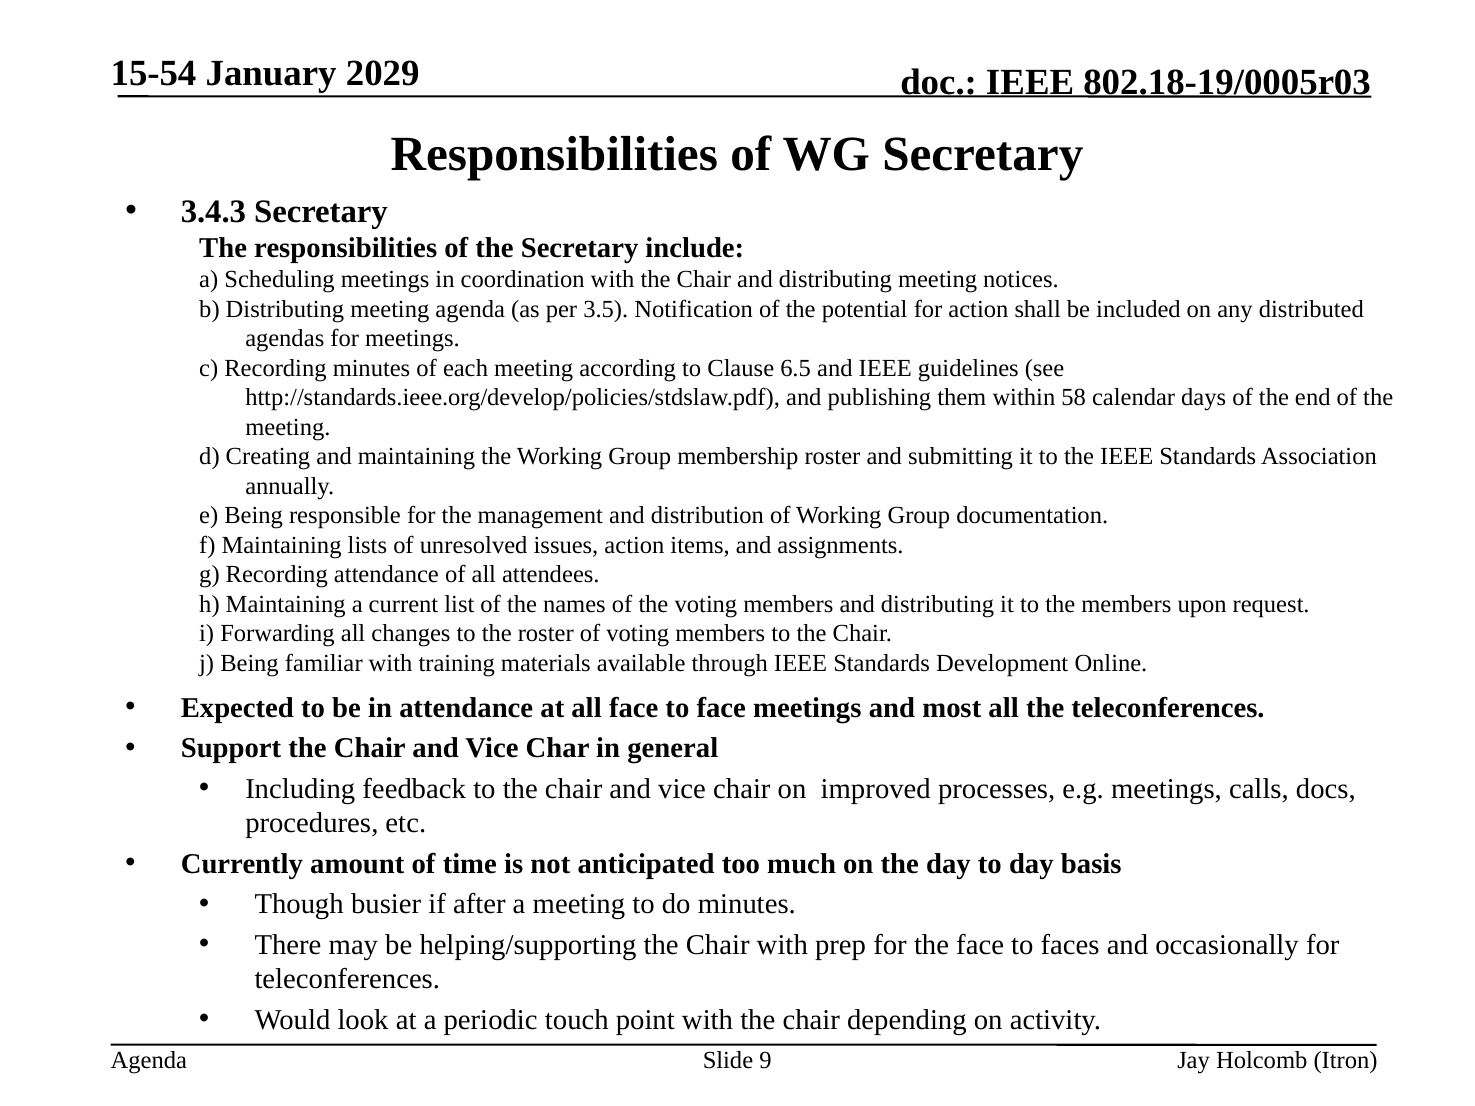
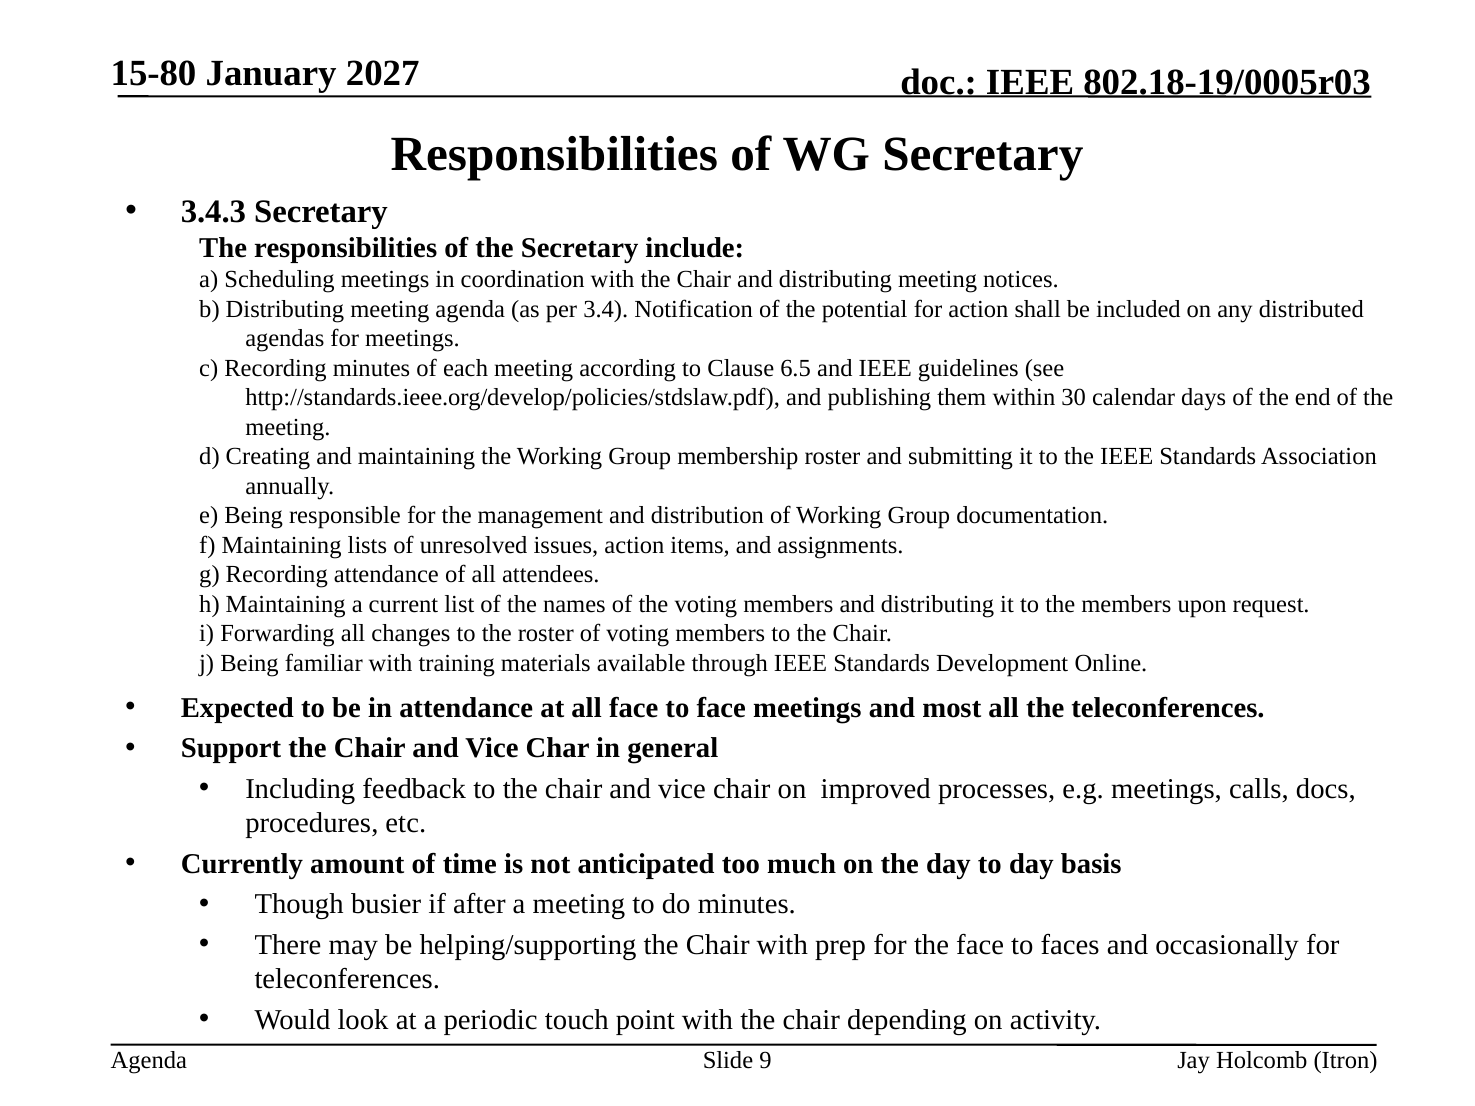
15-54: 15-54 -> 15-80
2029: 2029 -> 2027
3.5: 3.5 -> 3.4
58: 58 -> 30
